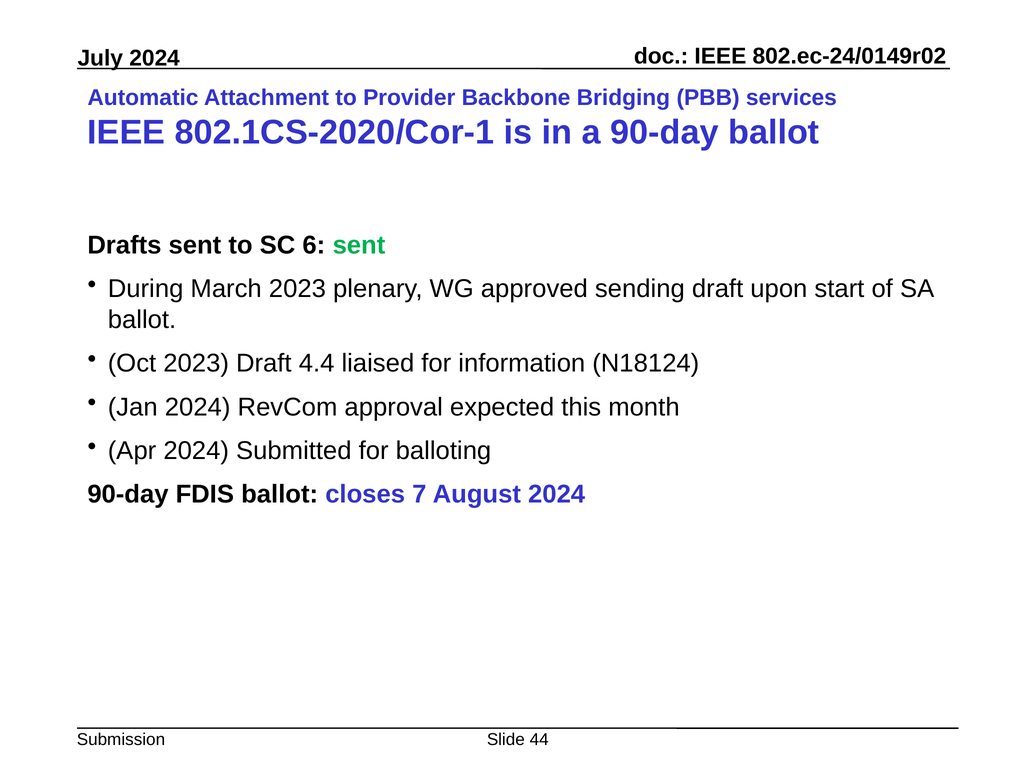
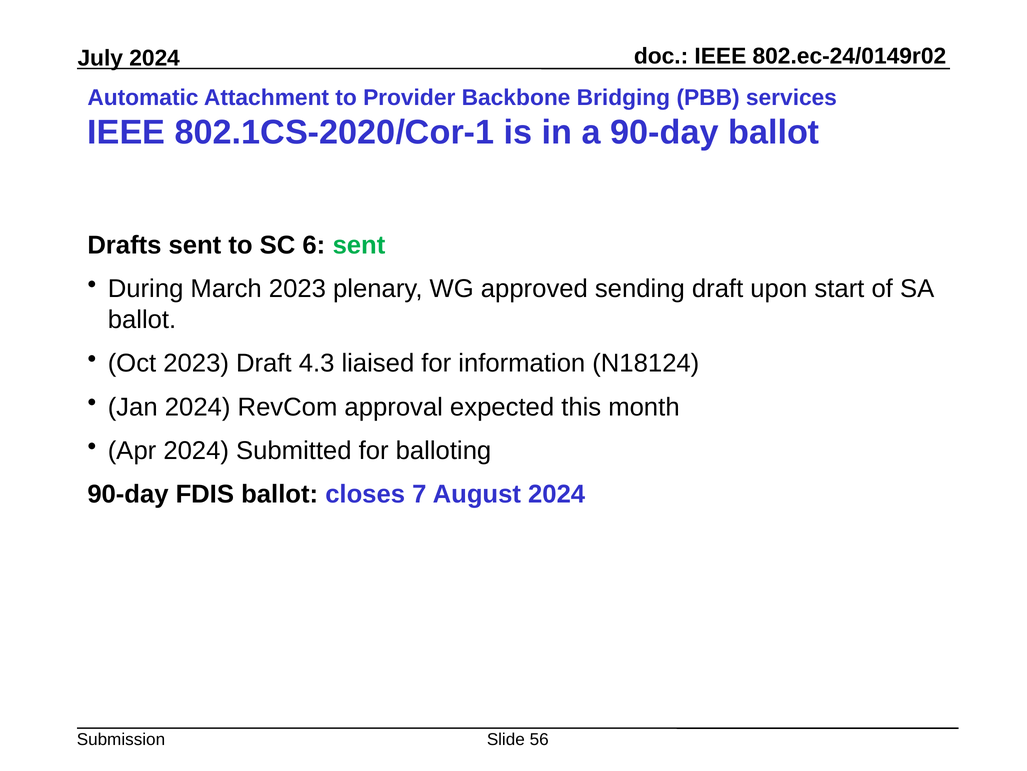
4.4: 4.4 -> 4.3
44: 44 -> 56
